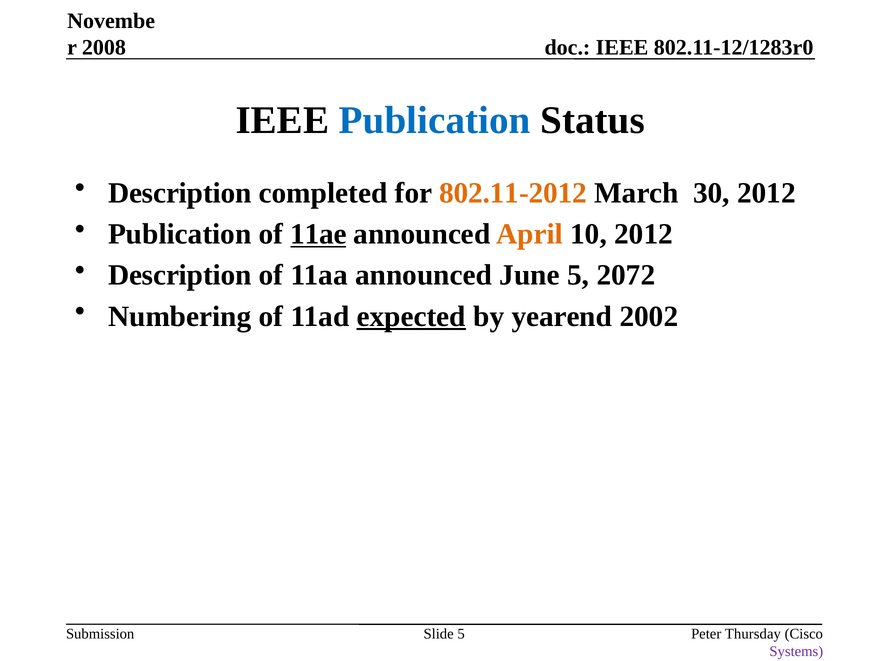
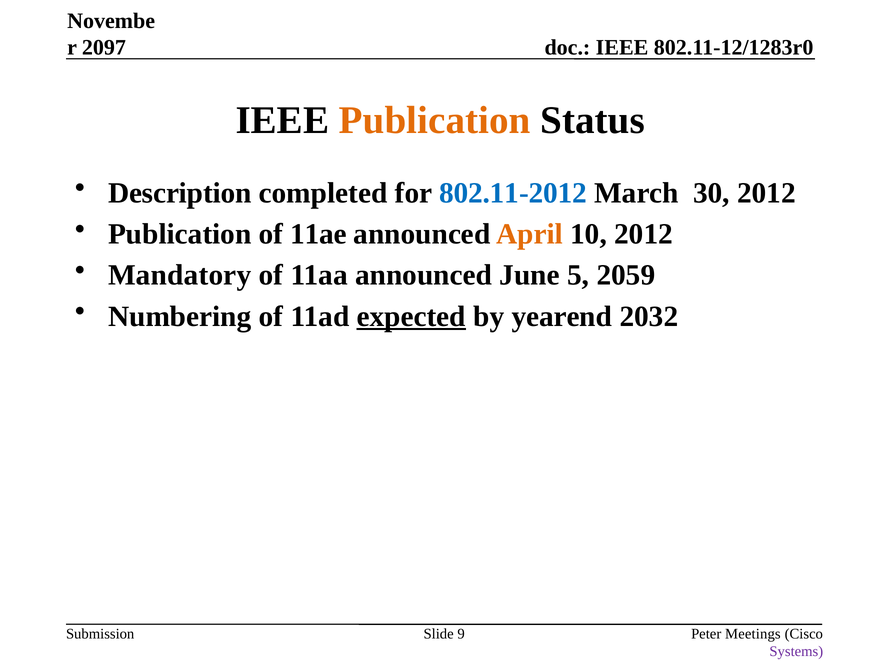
2008: 2008 -> 2097
Publication at (435, 120) colour: blue -> orange
802.11-2012 colour: orange -> blue
11ae underline: present -> none
Description at (180, 275): Description -> Mandatory
2072: 2072 -> 2059
2002: 2002 -> 2032
Slide 5: 5 -> 9
Thursday: Thursday -> Meetings
